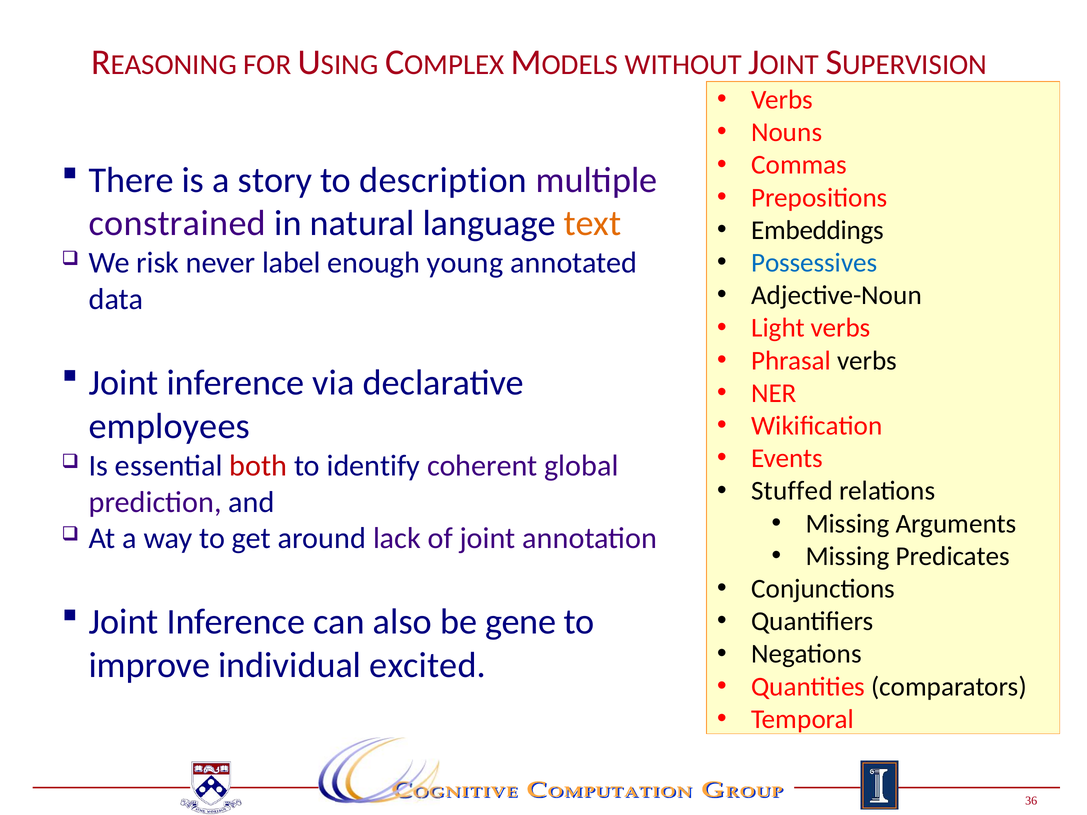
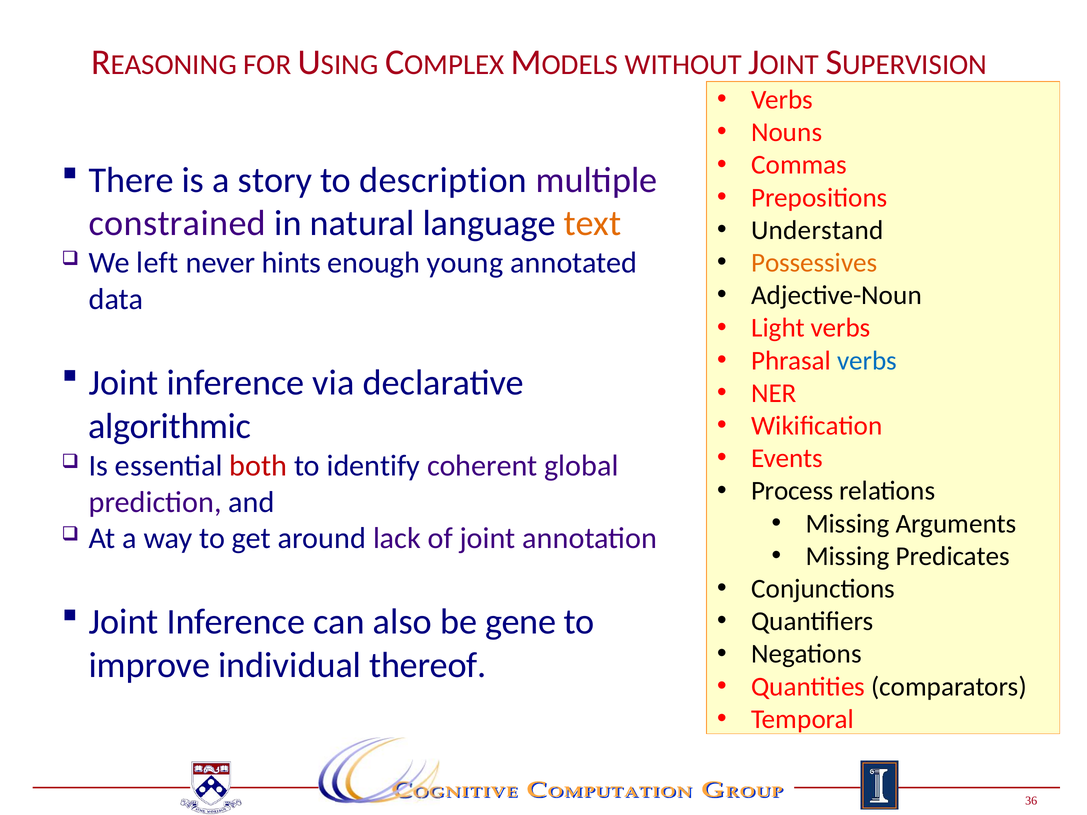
Embeddings: Embeddings -> Understand
Possessives colour: blue -> orange
risk: risk -> left
label: label -> hints
verbs at (867, 361) colour: black -> blue
employees: employees -> algorithmic
Stuffed: Stuffed -> Process
excited: excited -> thereof
